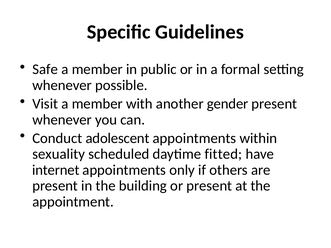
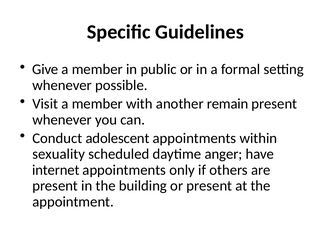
Safe: Safe -> Give
gender: gender -> remain
fitted: fitted -> anger
